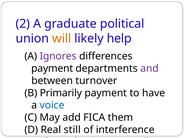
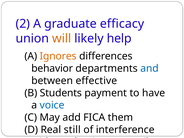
political: political -> efficacy
Ignores colour: purple -> orange
payment at (52, 68): payment -> behavior
and colour: purple -> blue
turnover: turnover -> effective
Primarily: Primarily -> Students
